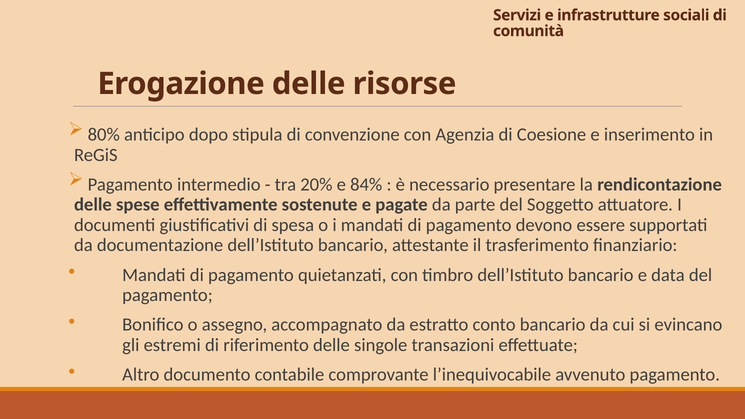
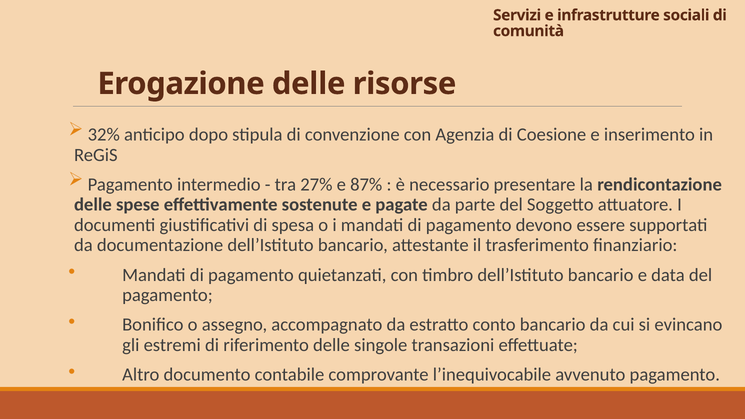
80%: 80% -> 32%
20%: 20% -> 27%
84%: 84% -> 87%
